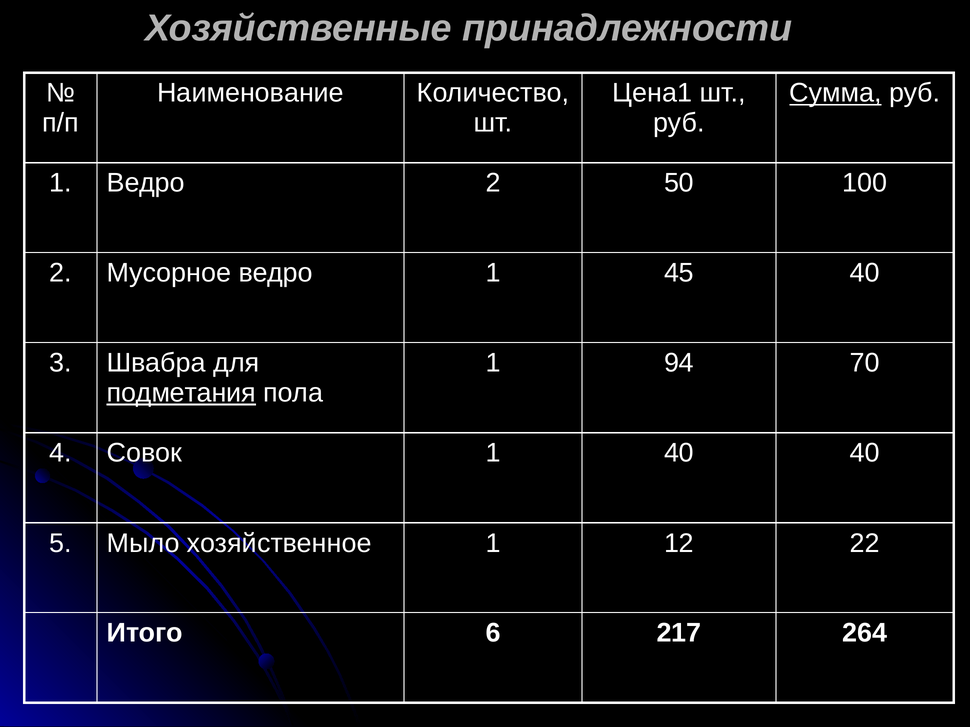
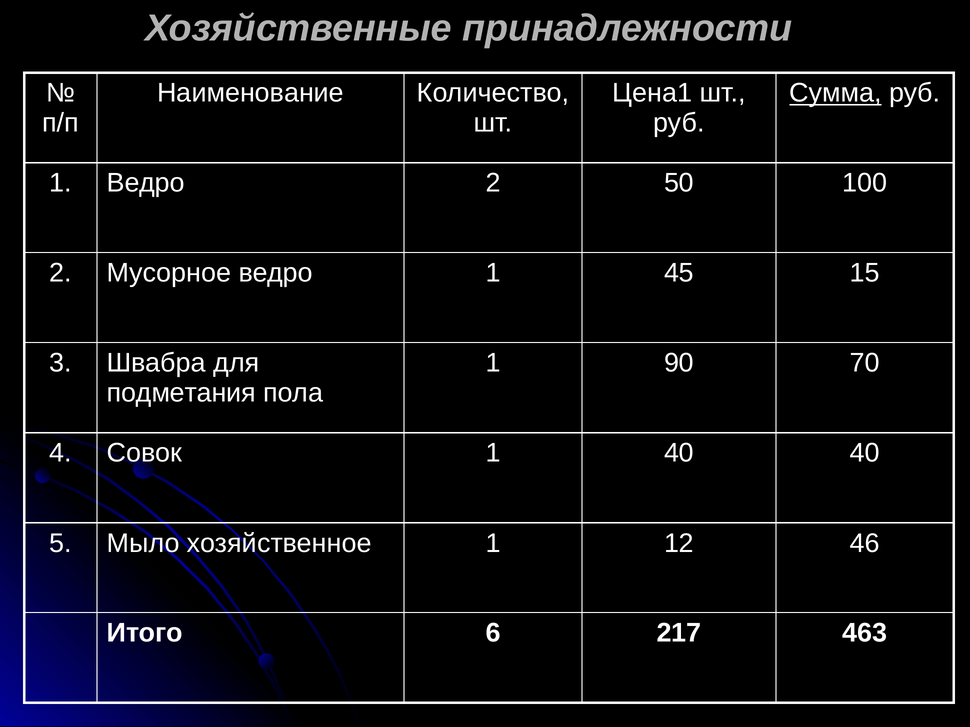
45 40: 40 -> 15
94: 94 -> 90
подметания underline: present -> none
22: 22 -> 46
264: 264 -> 463
